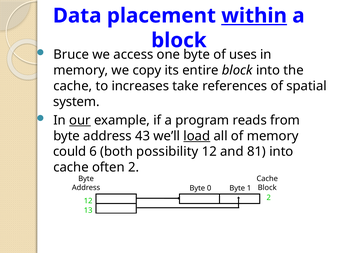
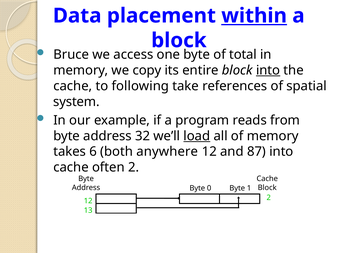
uses: uses -> total
into at (268, 70) underline: none -> present
increases: increases -> following
our underline: present -> none
43: 43 -> 32
could: could -> takes
possibility: possibility -> anywhere
81: 81 -> 87
